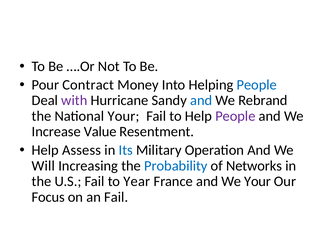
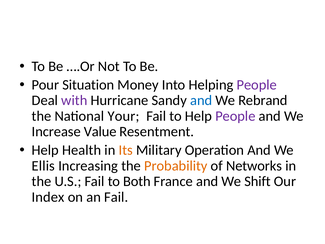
Contract: Contract -> Situation
People at (257, 85) colour: blue -> purple
Assess: Assess -> Health
Its colour: blue -> orange
Will: Will -> Ellis
Probability colour: blue -> orange
Year: Year -> Both
We Your: Your -> Shift
Focus: Focus -> Index
